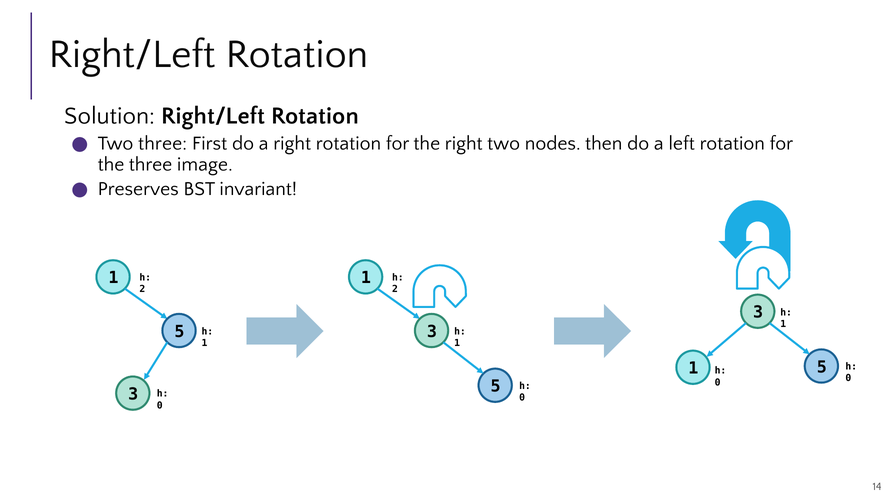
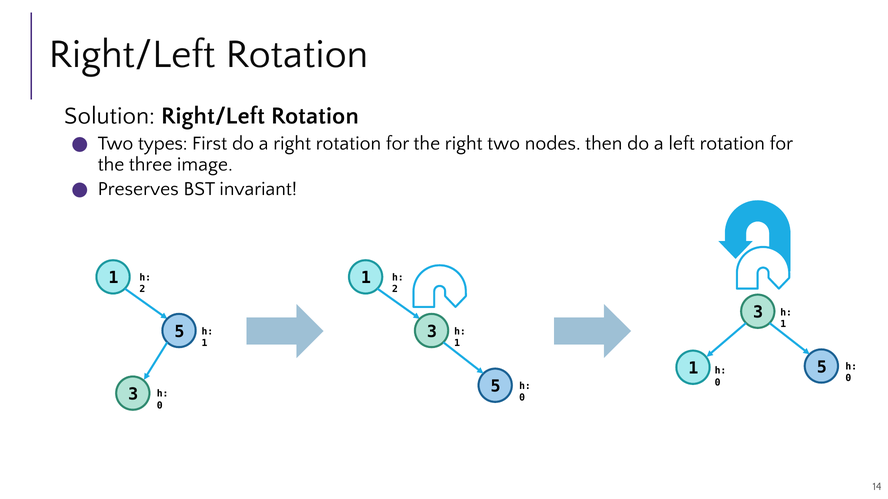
Two three: three -> types
